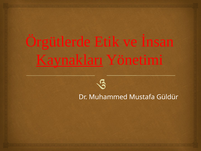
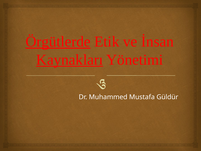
Örgütlerde underline: none -> present
